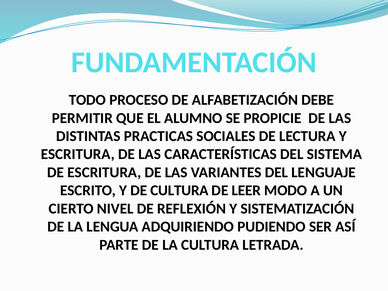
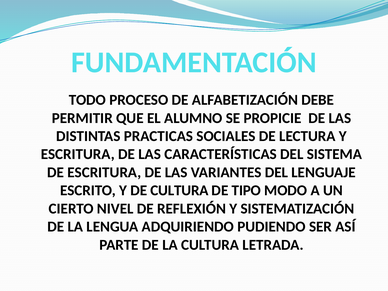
LEER: LEER -> TIPO
